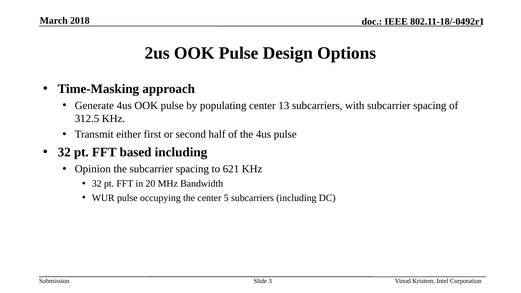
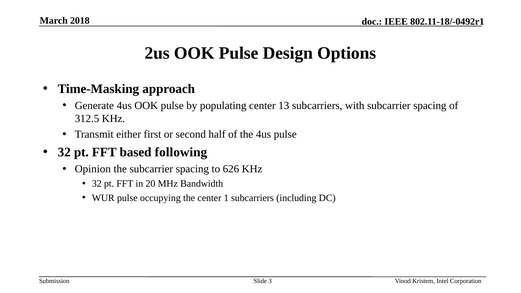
based including: including -> following
621: 621 -> 626
5: 5 -> 1
